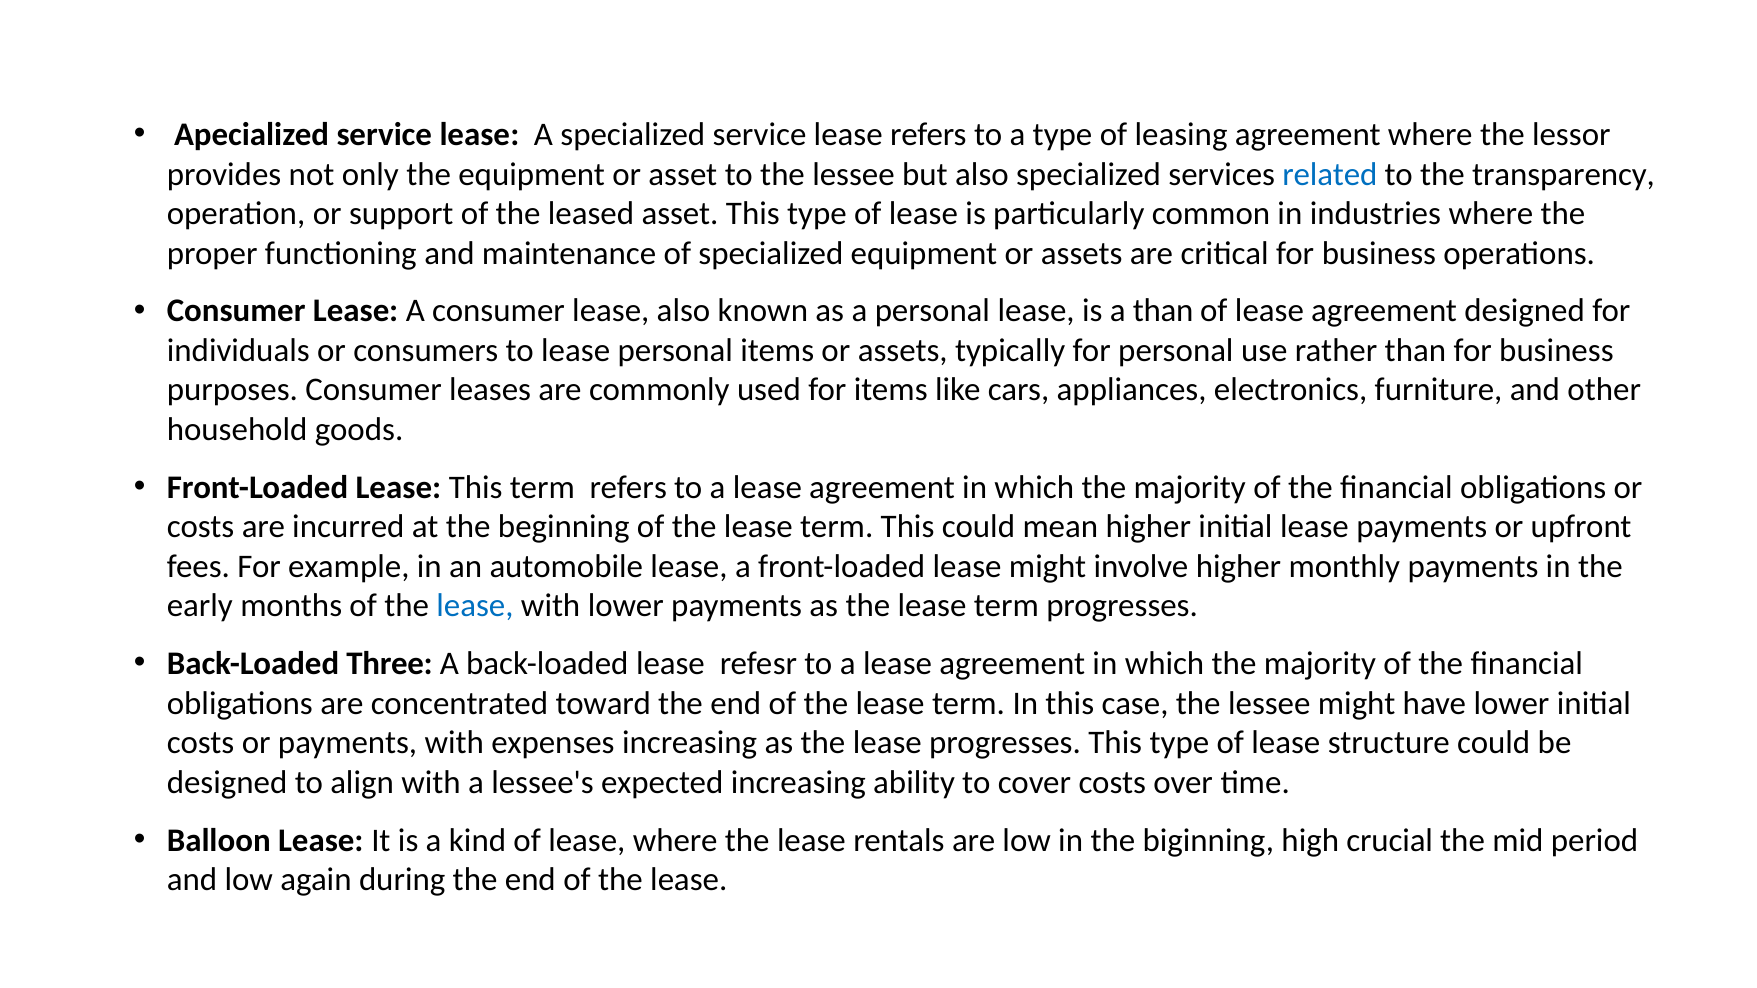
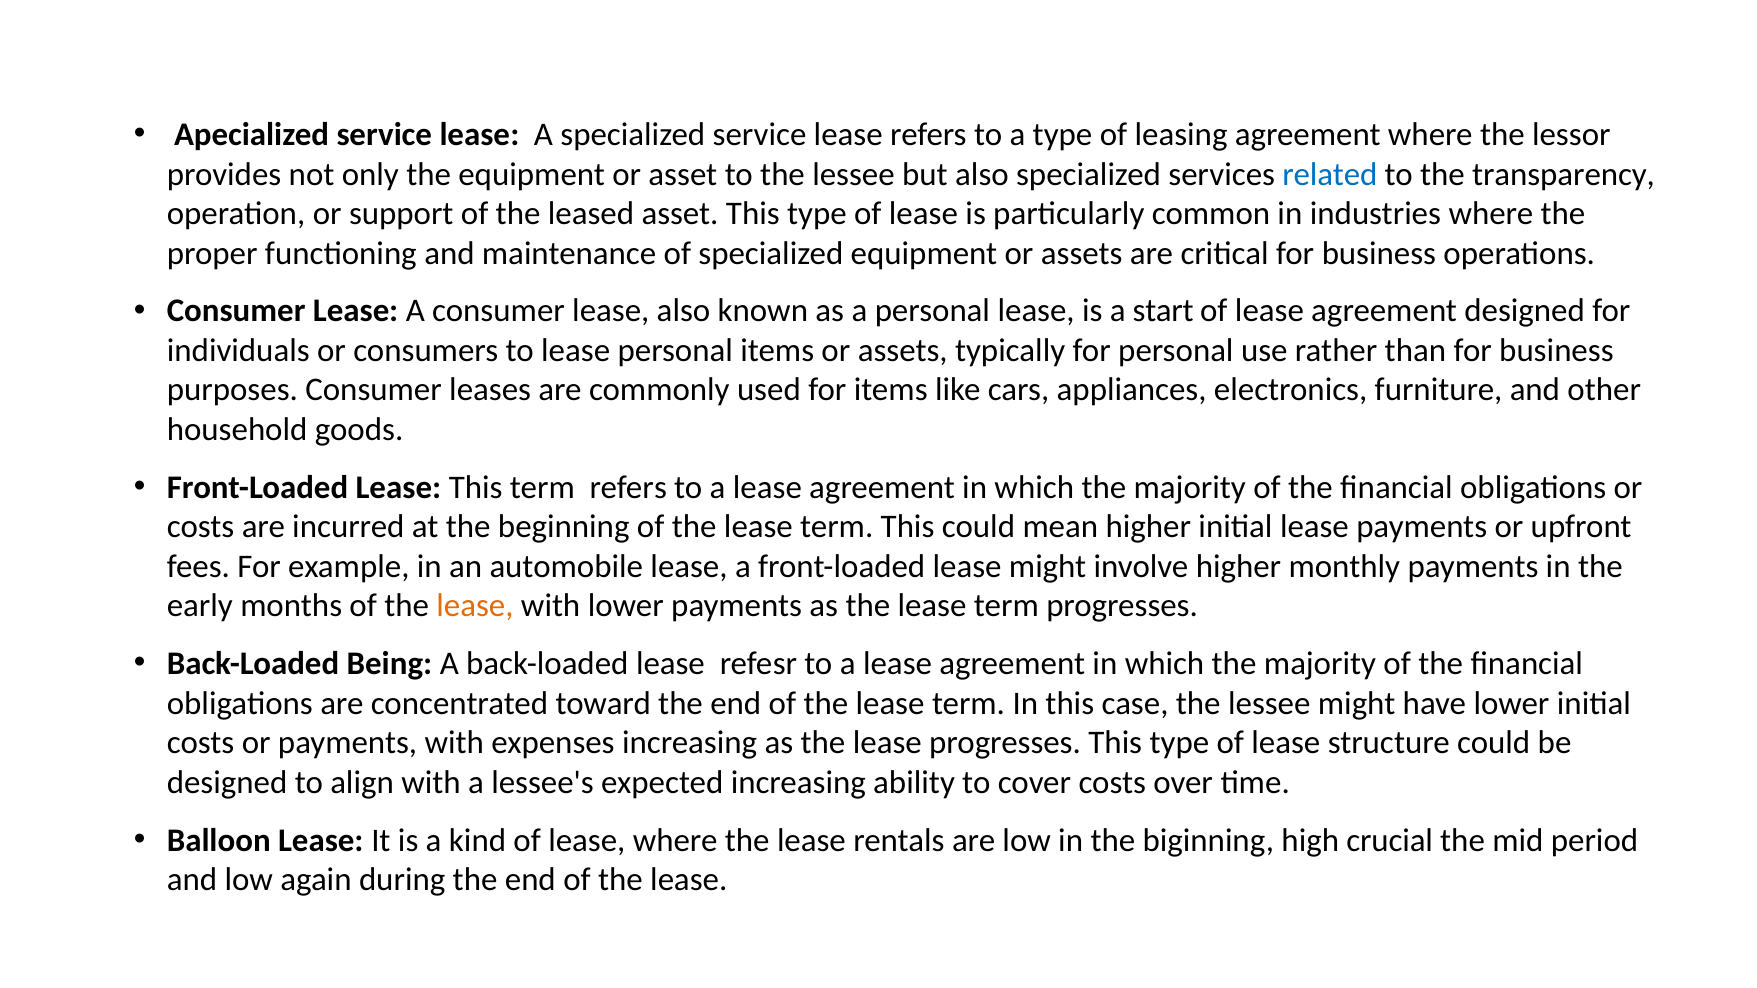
a than: than -> start
lease at (475, 606) colour: blue -> orange
Three: Three -> Being
